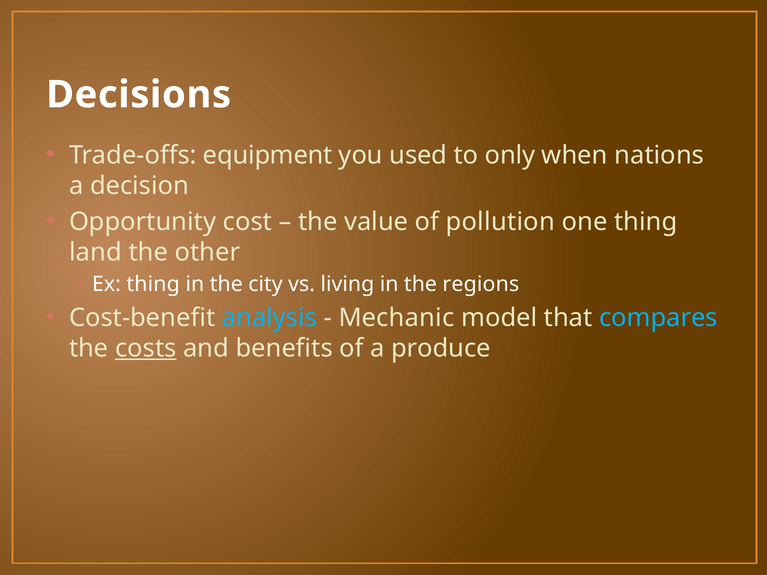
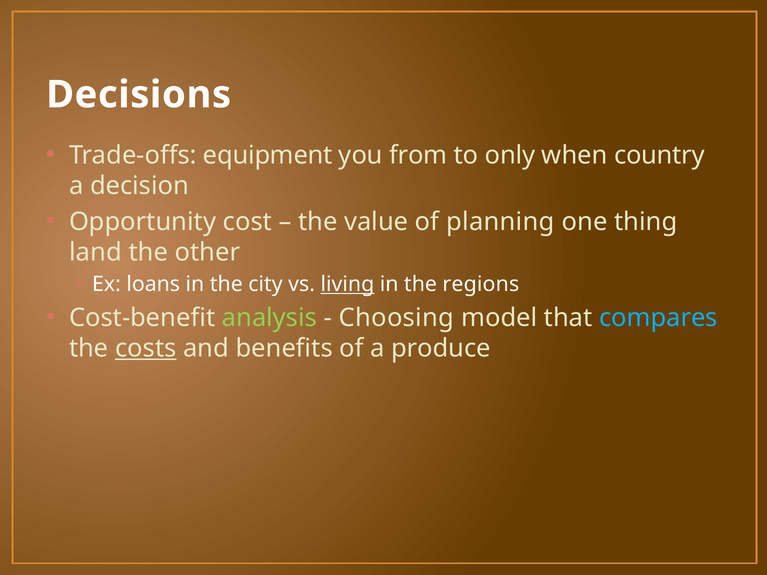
used: used -> from
nations: nations -> country
pollution: pollution -> planning
Ex thing: thing -> loans
living underline: none -> present
analysis colour: light blue -> light green
Mechanic: Mechanic -> Choosing
